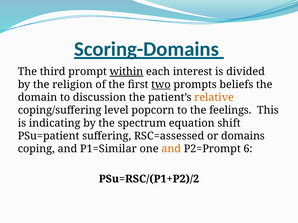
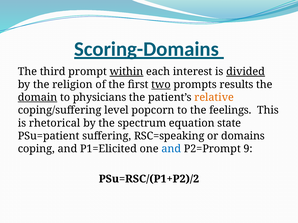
divided underline: none -> present
beliefs: beliefs -> results
domain underline: none -> present
discussion: discussion -> physicians
indicating: indicating -> rhetorical
shift: shift -> state
RSC=assessed: RSC=assessed -> RSC=speaking
P1=Similar: P1=Similar -> P1=Elicited
and at (171, 149) colour: orange -> blue
6: 6 -> 9
